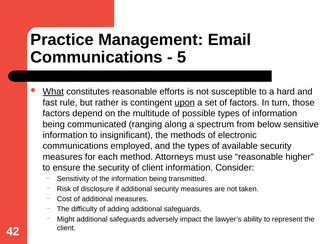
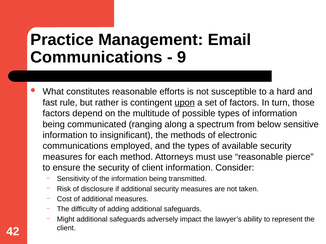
5: 5 -> 9
What underline: present -> none
higher: higher -> pierce
